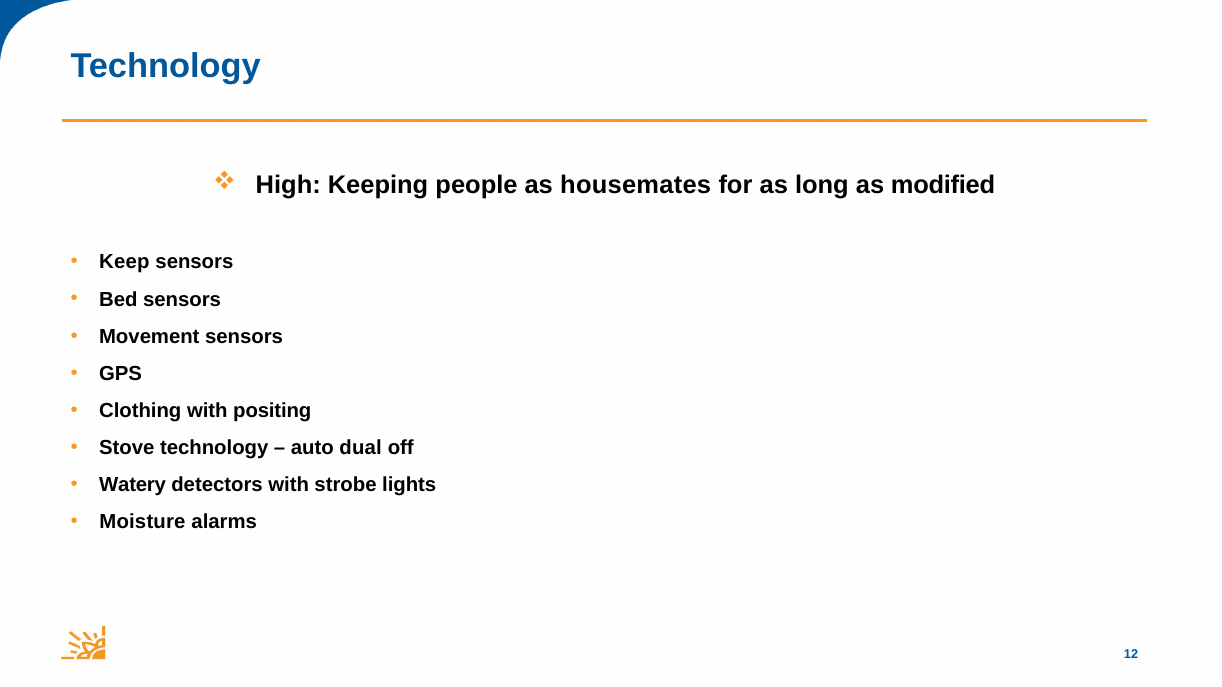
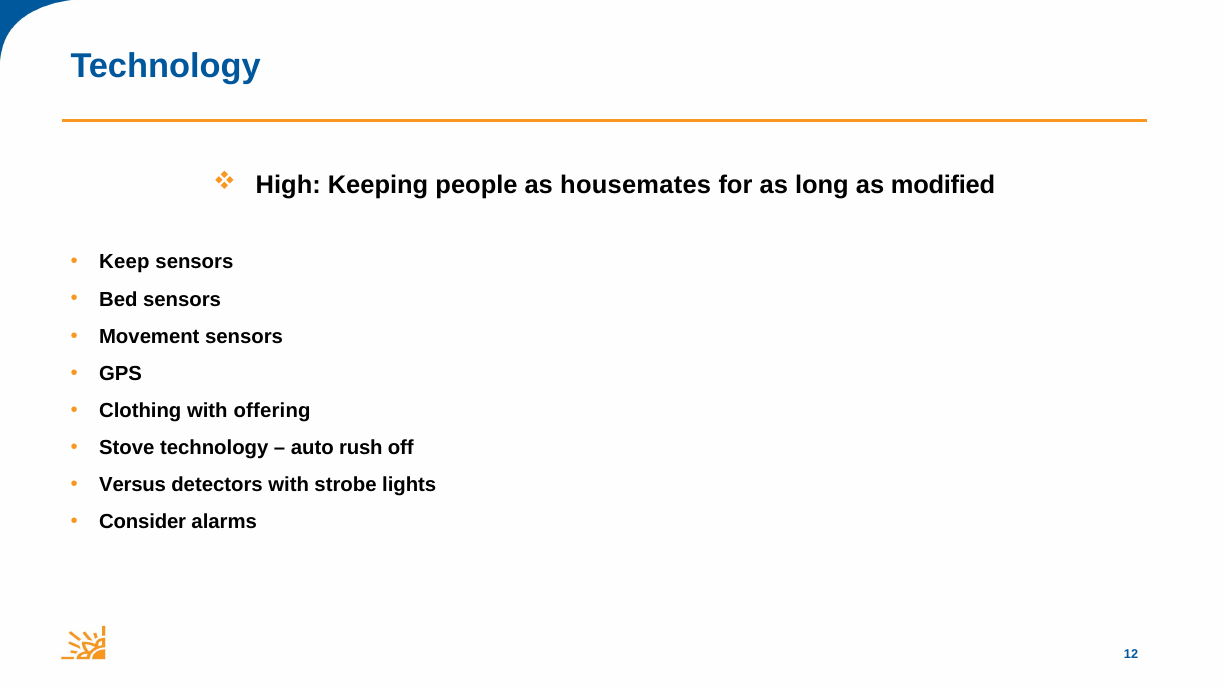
positing: positing -> offering
dual: dual -> rush
Watery: Watery -> Versus
Moisture: Moisture -> Consider
